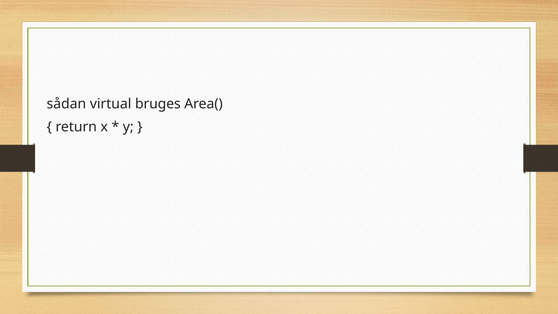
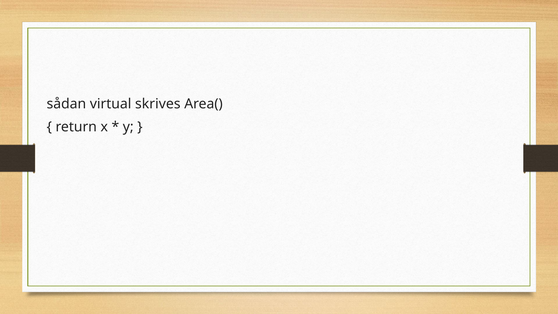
bruges: bruges -> skrives
